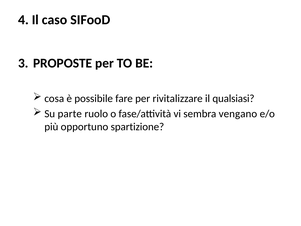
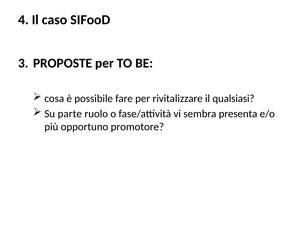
vengano: vengano -> presenta
spartizione: spartizione -> promotore
